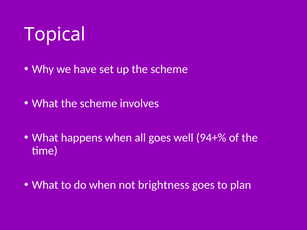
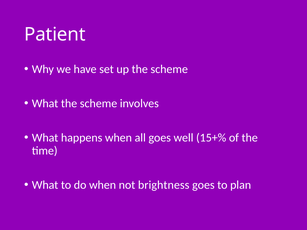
Topical: Topical -> Patient
94+%: 94+% -> 15+%
